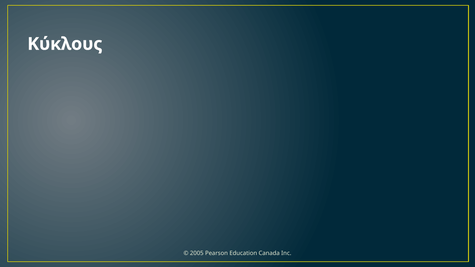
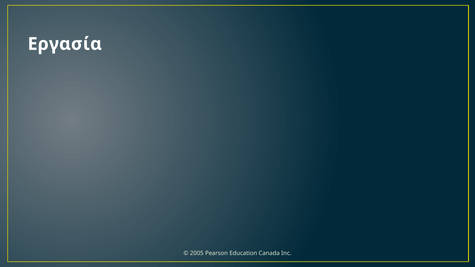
Κύκλους: Κύκλους -> Εργασία
